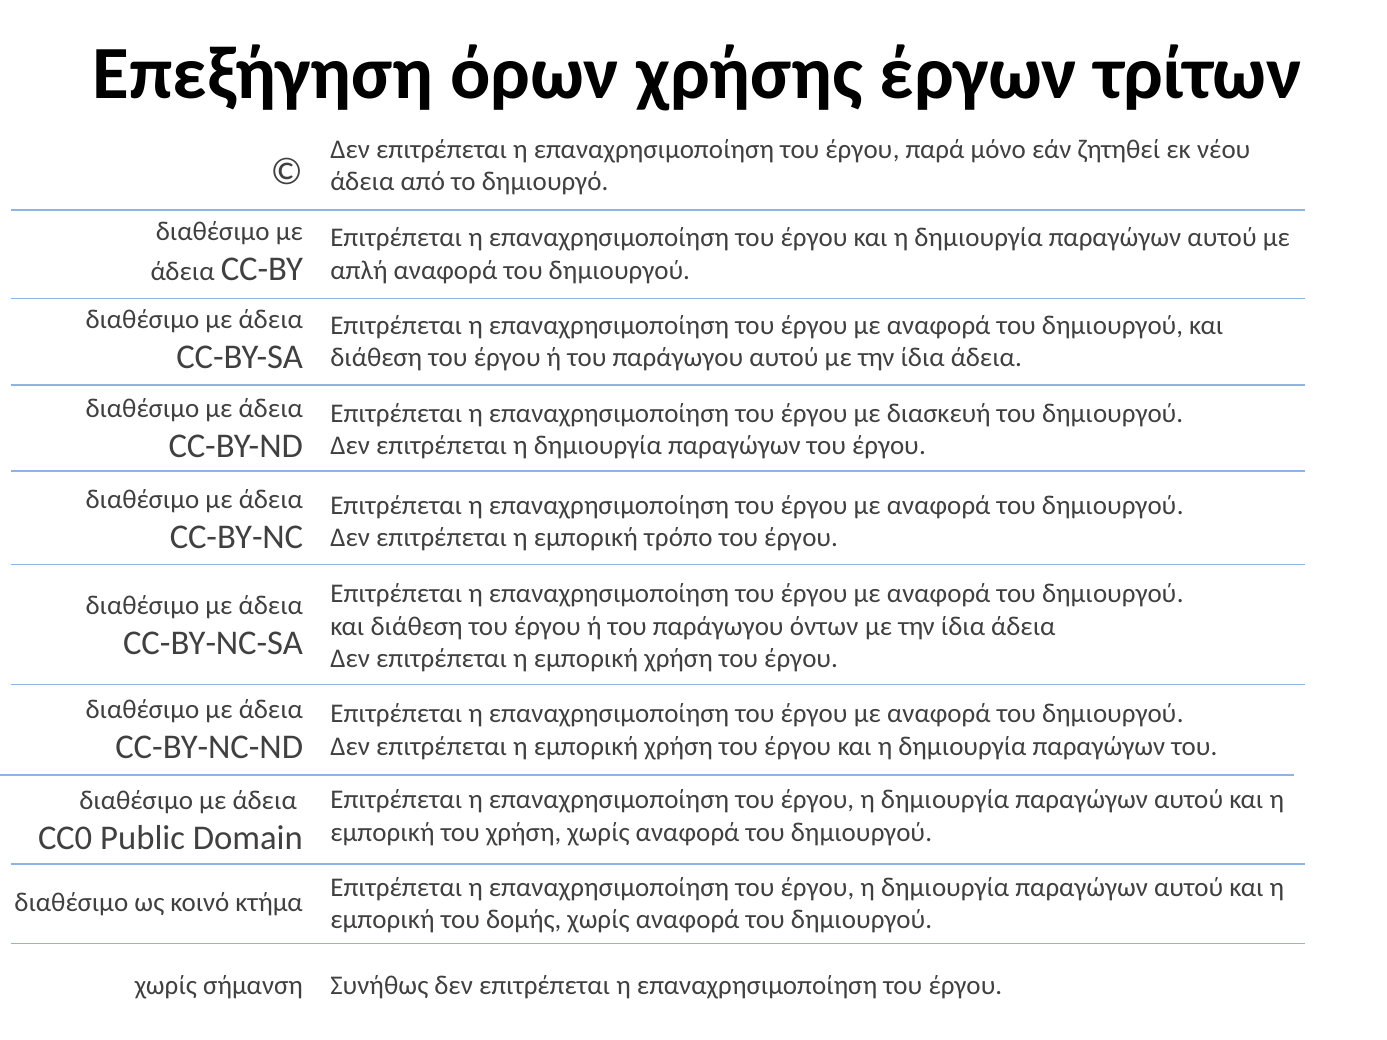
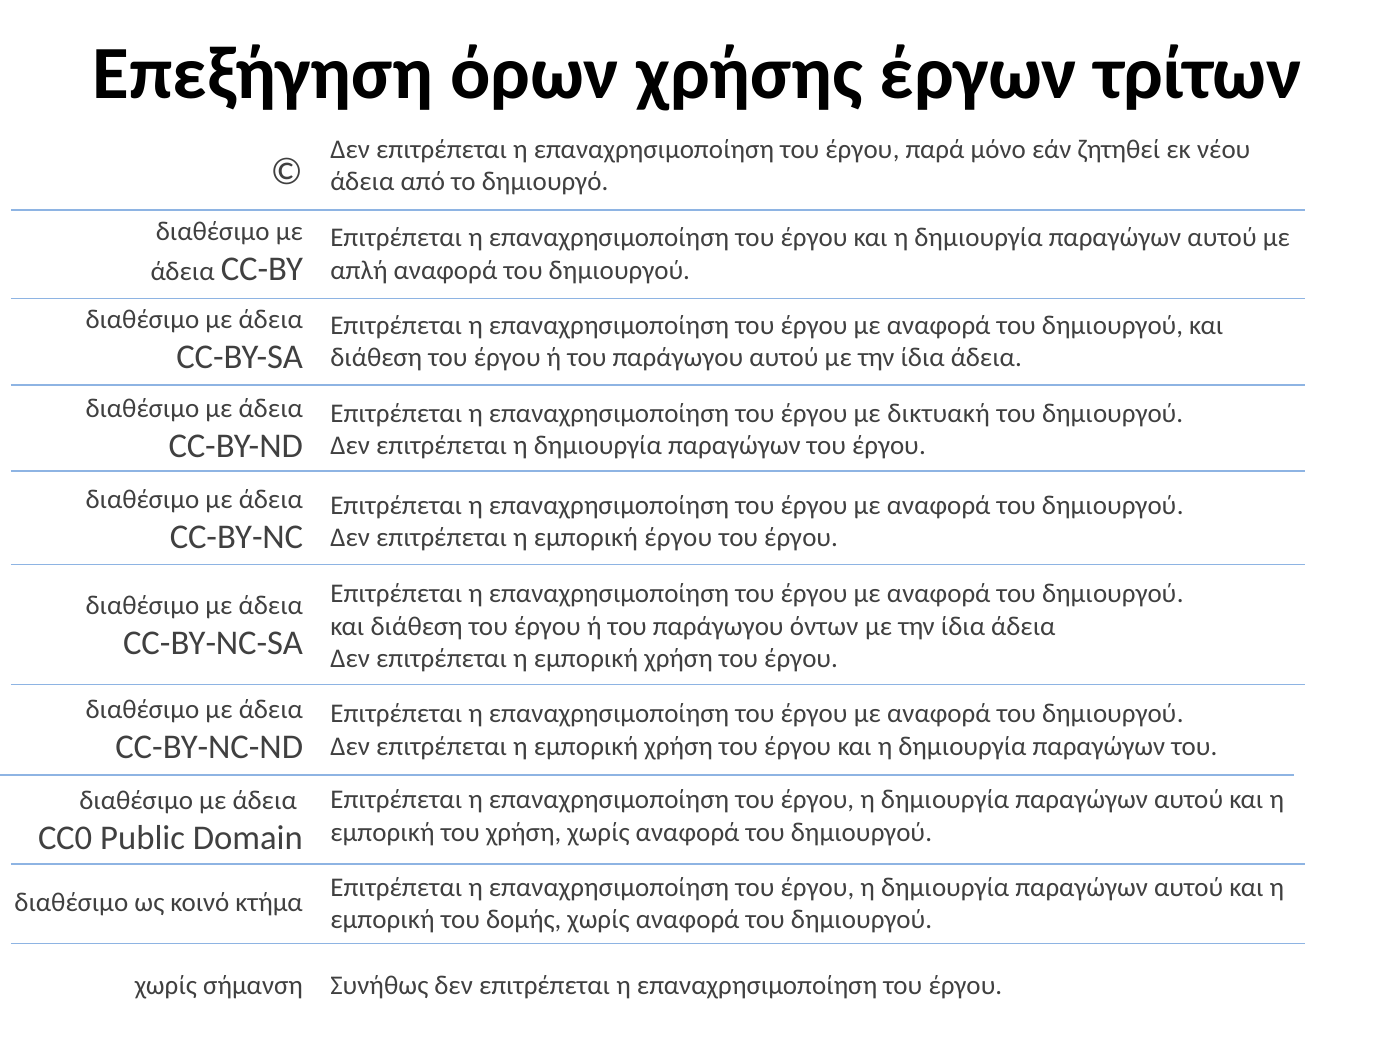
διασκευή: διασκευή -> δικτυακή
εμπορική τρόπο: τρόπο -> έργου
